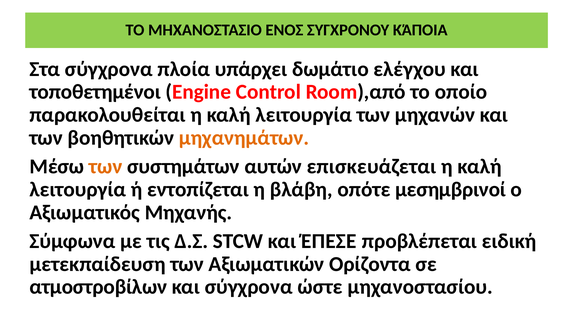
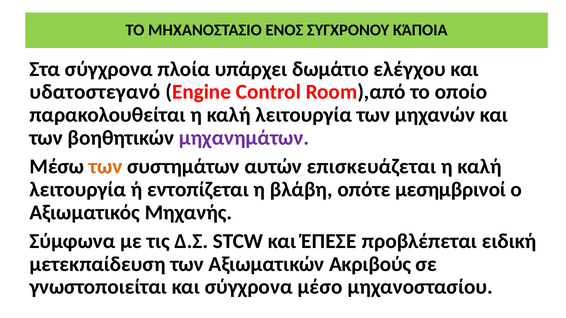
τοποθετημένοι: τοποθετημένοι -> υδατοστεγανό
μηχανημάτων colour: orange -> purple
Ορίζοντα: Ορίζοντα -> Ακριβούς
ατμοστροβίλων: ατμοστροβίλων -> γνωστοποιείται
ώστε: ώστε -> μέσο
